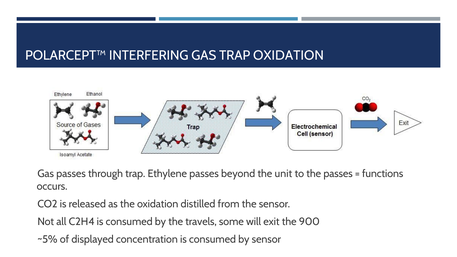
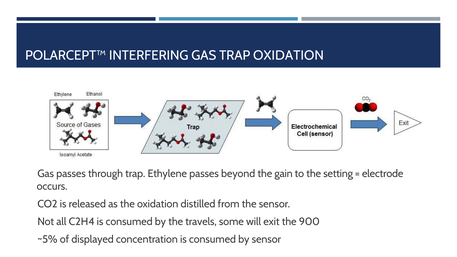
unit: unit -> gain
the passes: passes -> setting
functions: functions -> electrode
